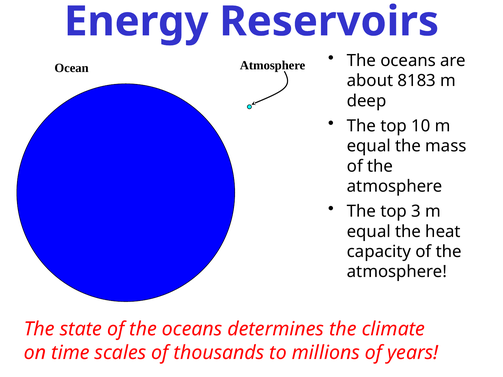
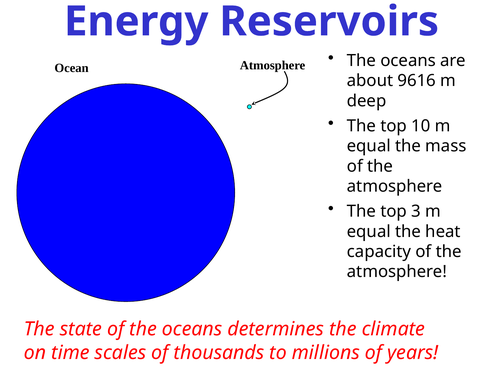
8183: 8183 -> 9616
